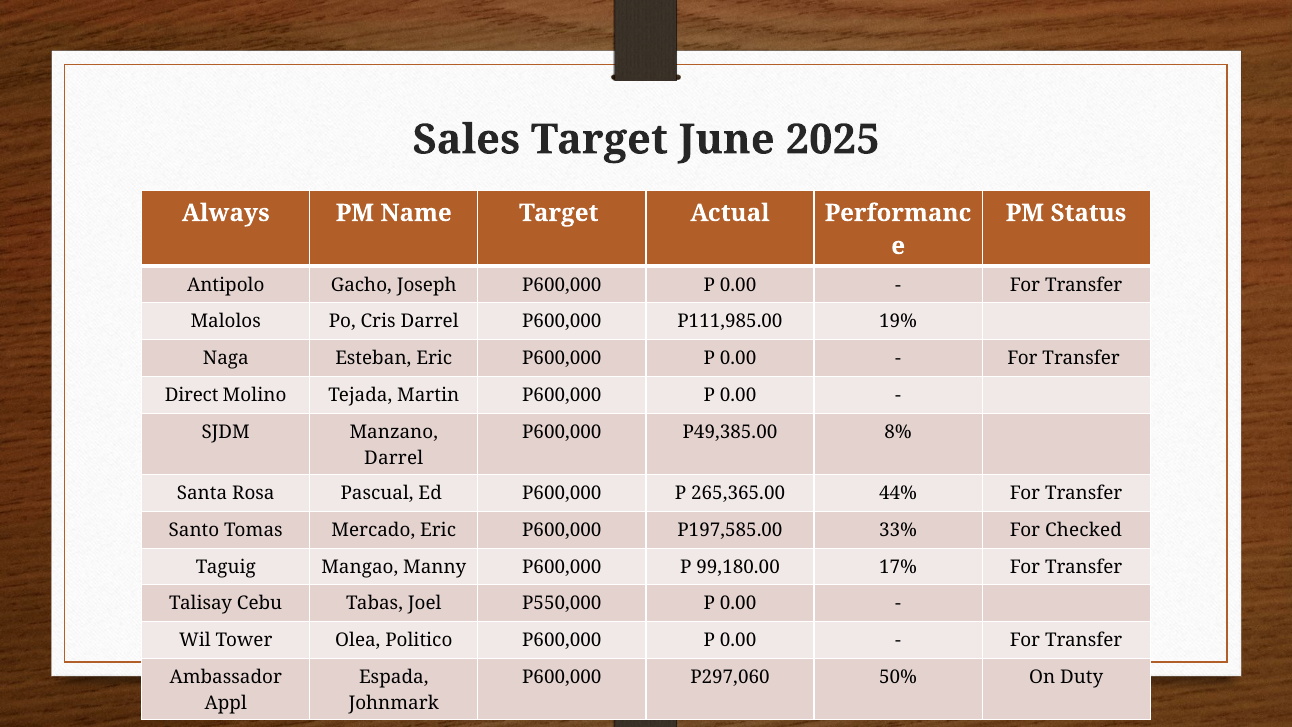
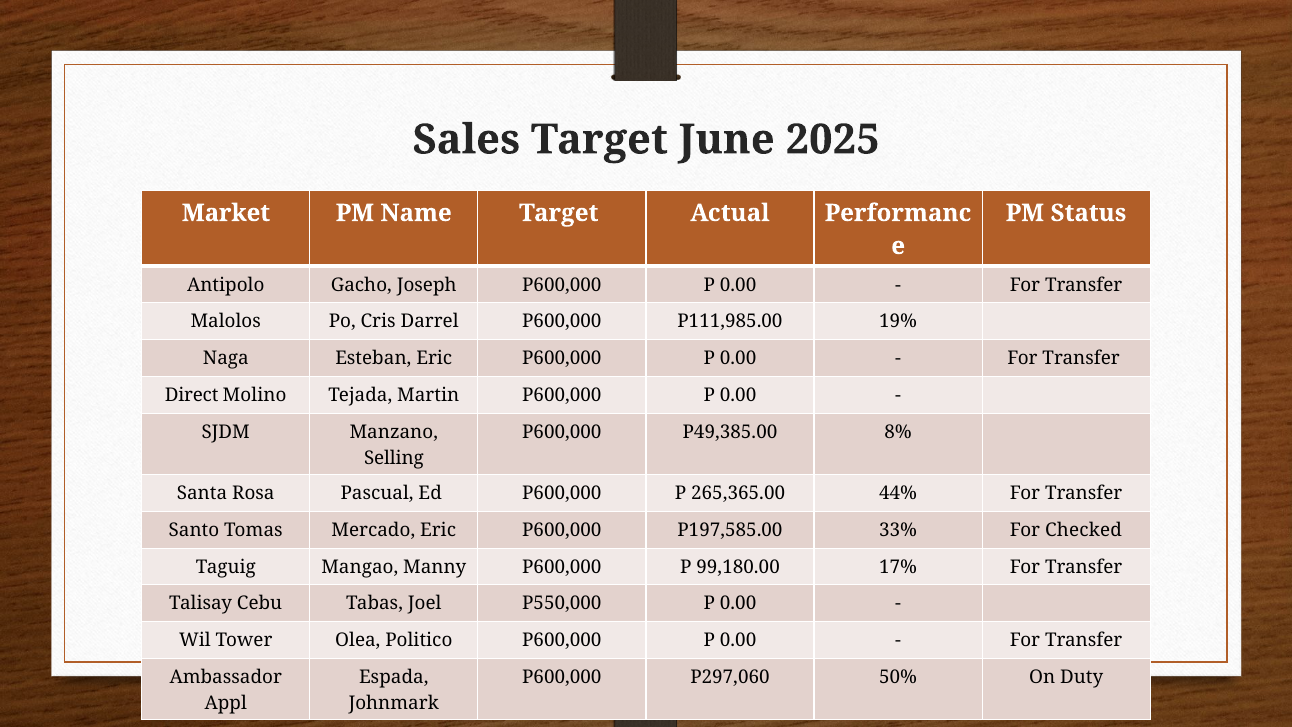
Always: Always -> Market
Darrel at (394, 458): Darrel -> Selling
